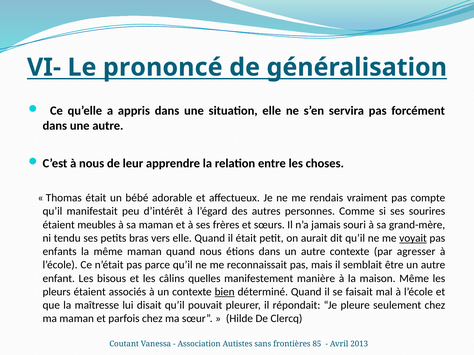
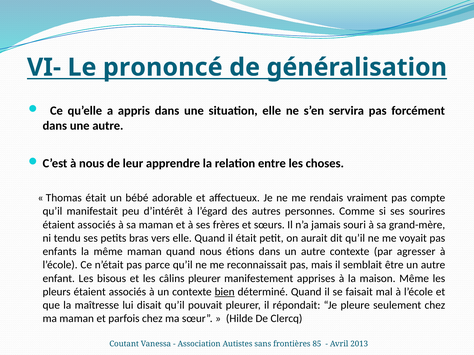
meubles at (97, 225): meubles -> associés
voyait underline: present -> none
câlins quelles: quelles -> pleurer
manière: manière -> apprises
